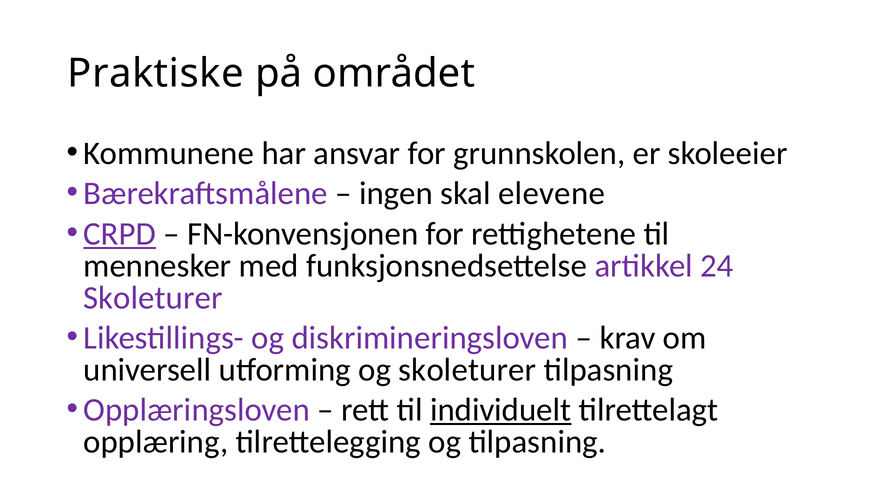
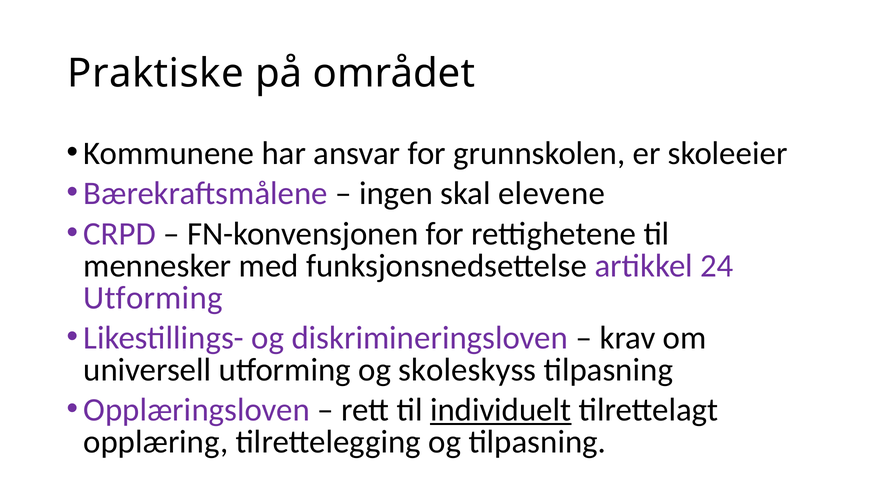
CRPD underline: present -> none
Skoleturer at (153, 298): Skoleturer -> Utforming
og skoleturer: skoleturer -> skoleskyss
